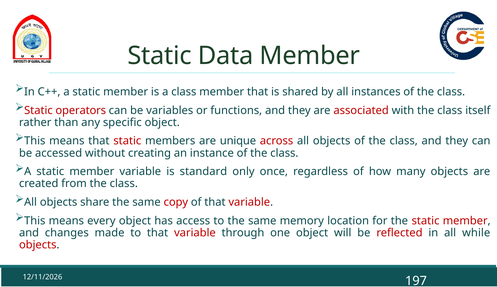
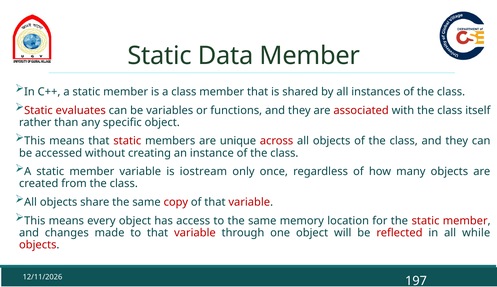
operators: operators -> evaluates
standard: standard -> iostream
